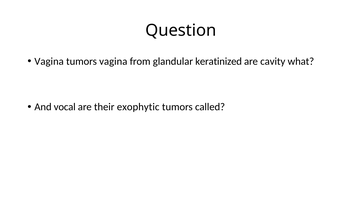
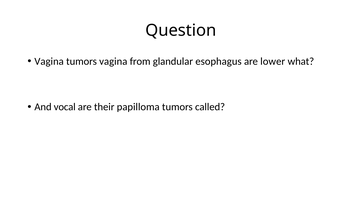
keratinized: keratinized -> esophagus
cavity: cavity -> lower
exophytic: exophytic -> papilloma
